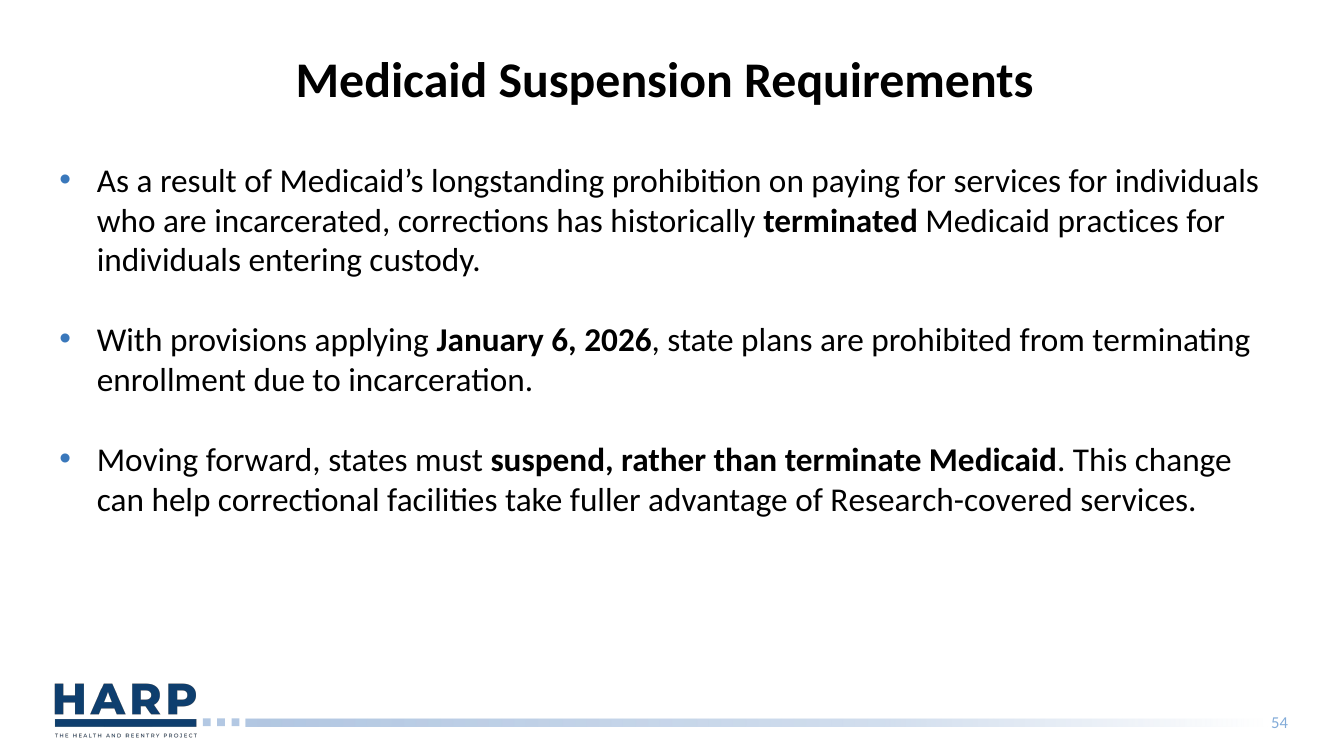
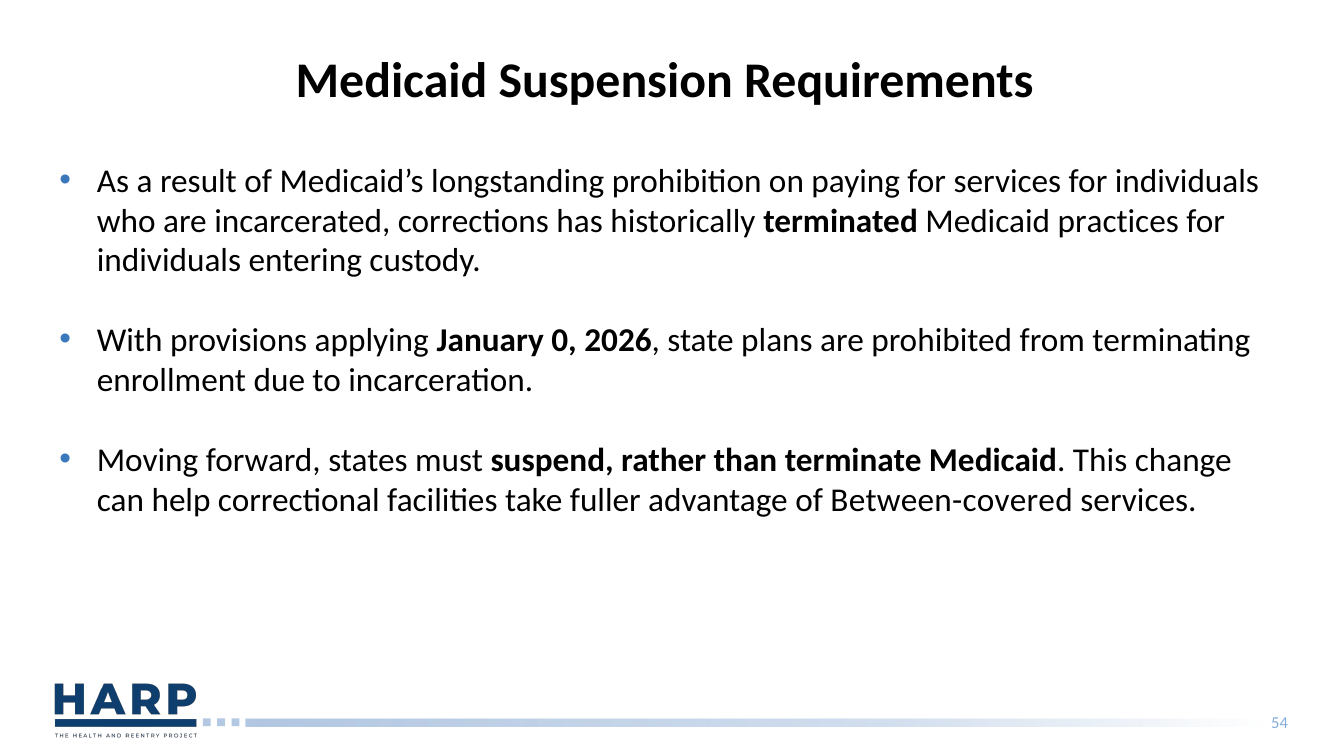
6: 6 -> 0
Research-covered: Research-covered -> Between-covered
